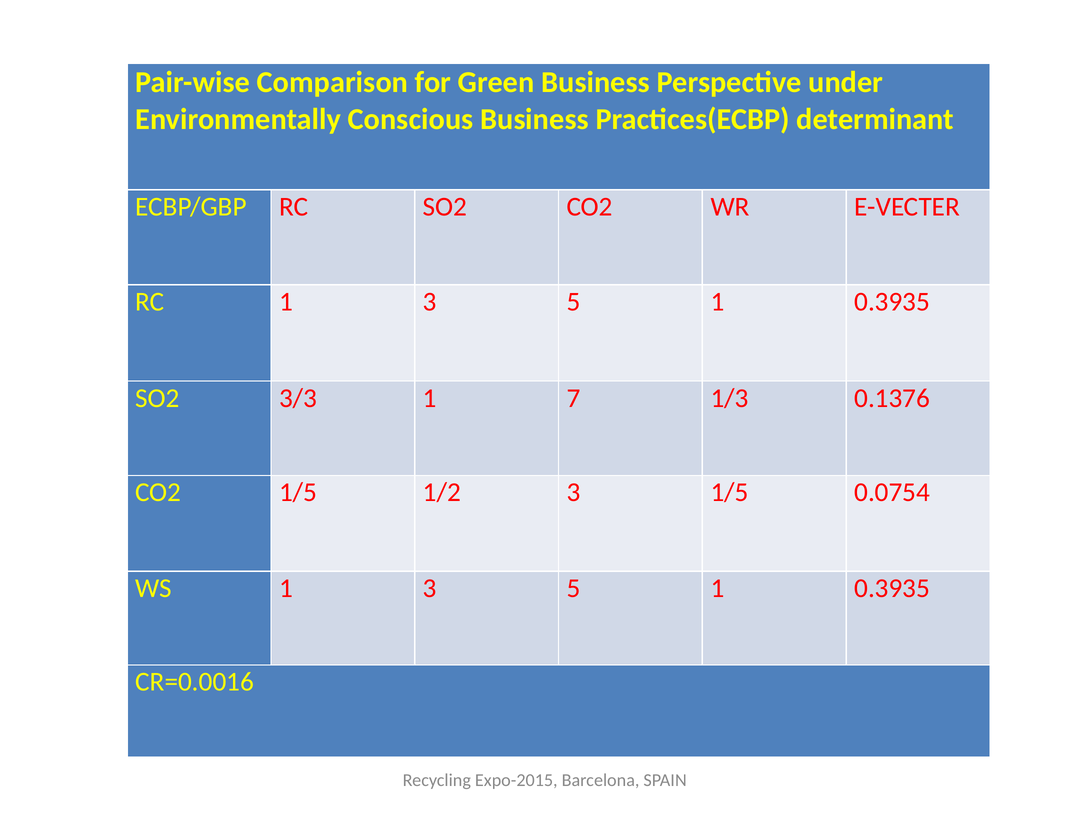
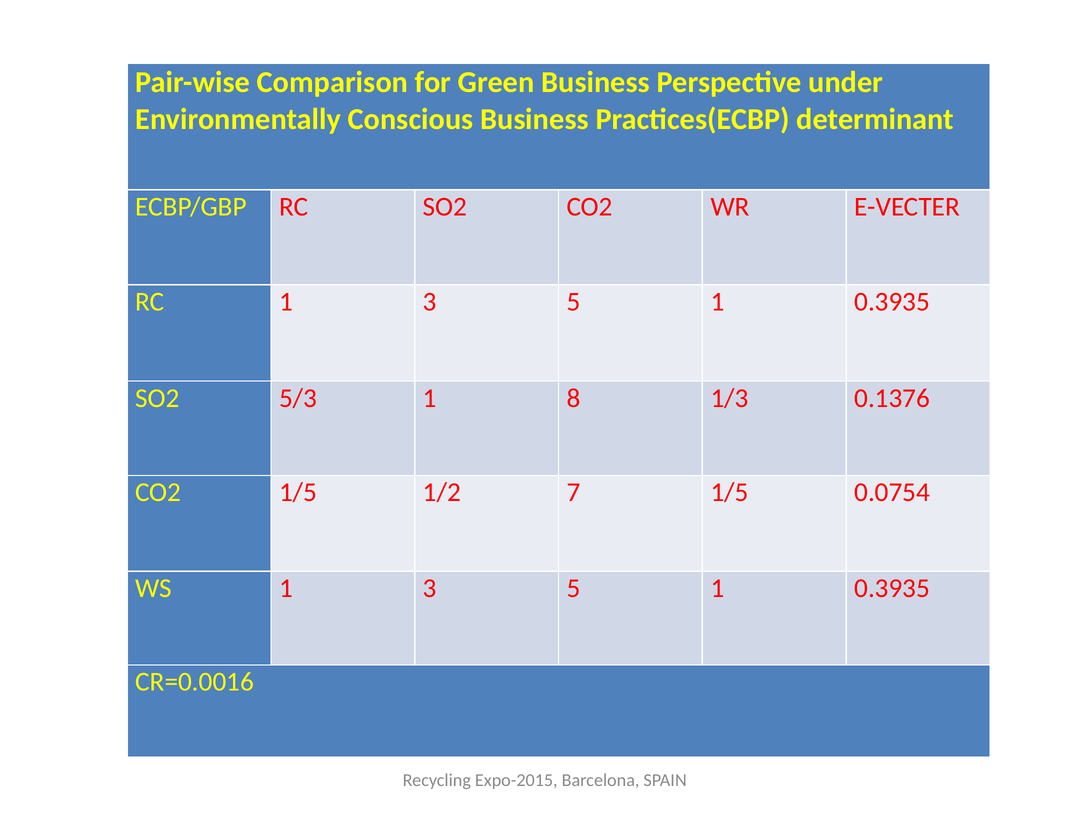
3/3: 3/3 -> 5/3
7: 7 -> 8
1/2 3: 3 -> 7
